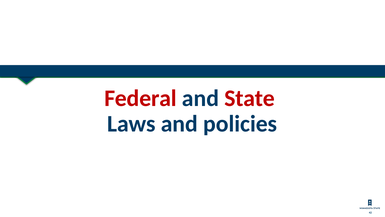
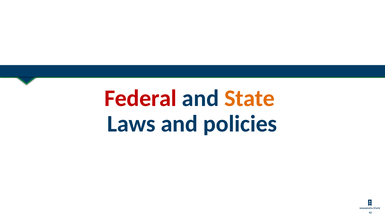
State colour: red -> orange
